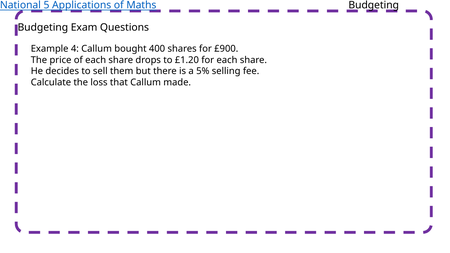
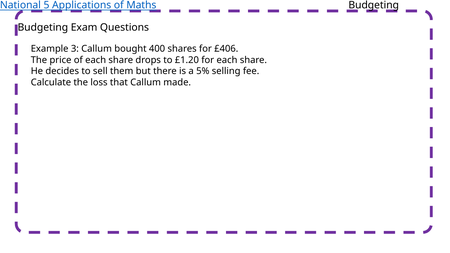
4: 4 -> 3
£900: £900 -> £406
